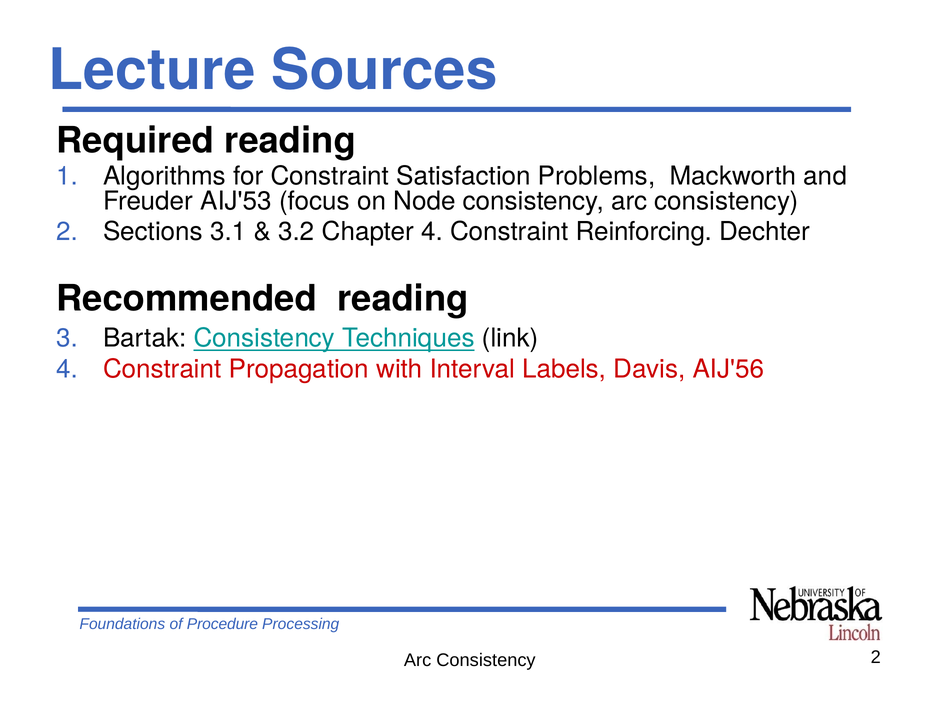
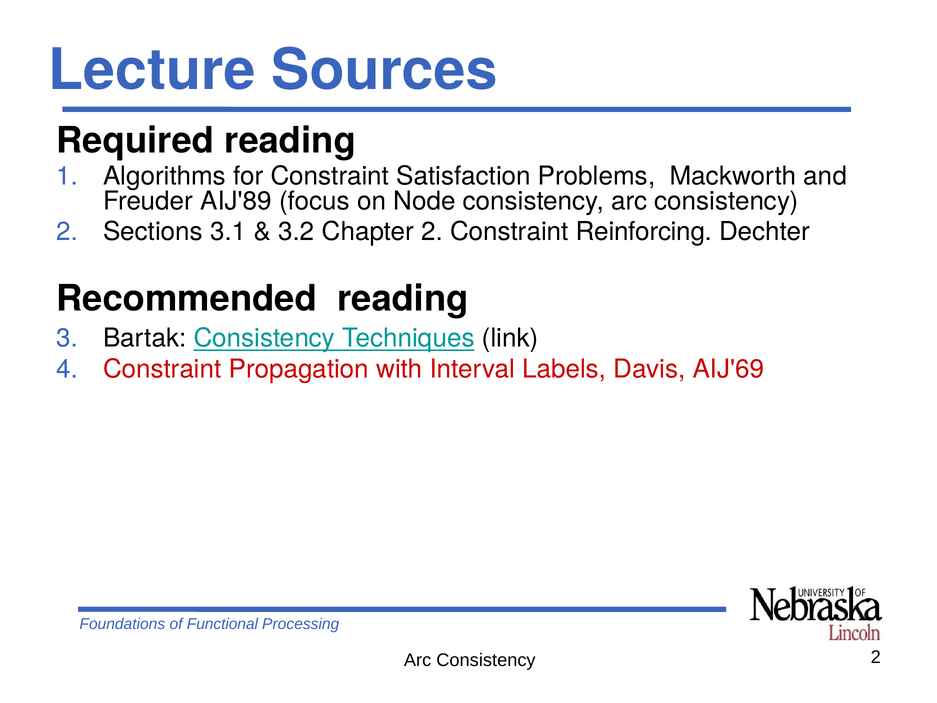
AIJ'53: AIJ'53 -> AIJ'89
Chapter 4: 4 -> 2
AIJ'56: AIJ'56 -> AIJ'69
Procedure: Procedure -> Functional
